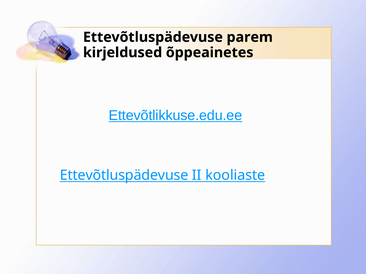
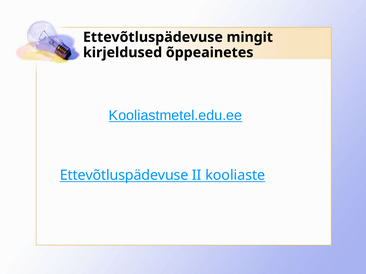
parem: parem -> mingit
Ettevõtlikkuse.edu.ee: Ettevõtlikkuse.edu.ee -> Kooliastmetel.edu.ee
